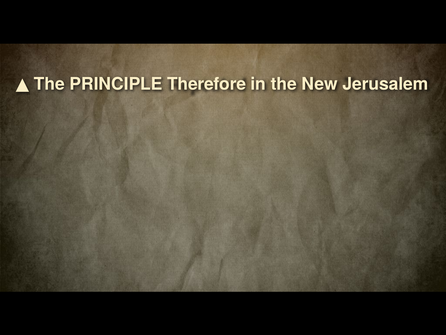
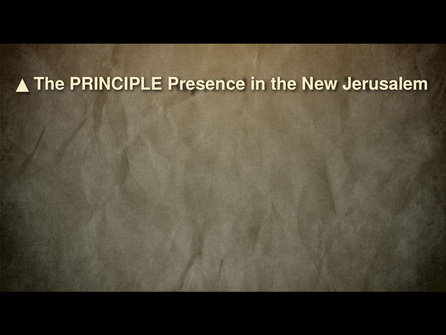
Therefore: Therefore -> Presence
